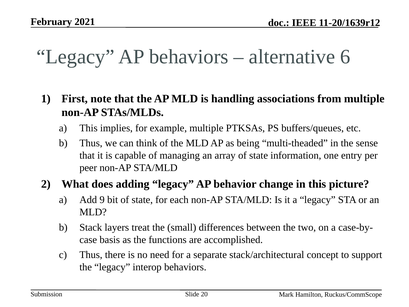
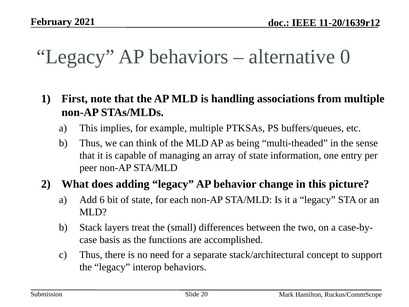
6: 6 -> 0
9: 9 -> 6
